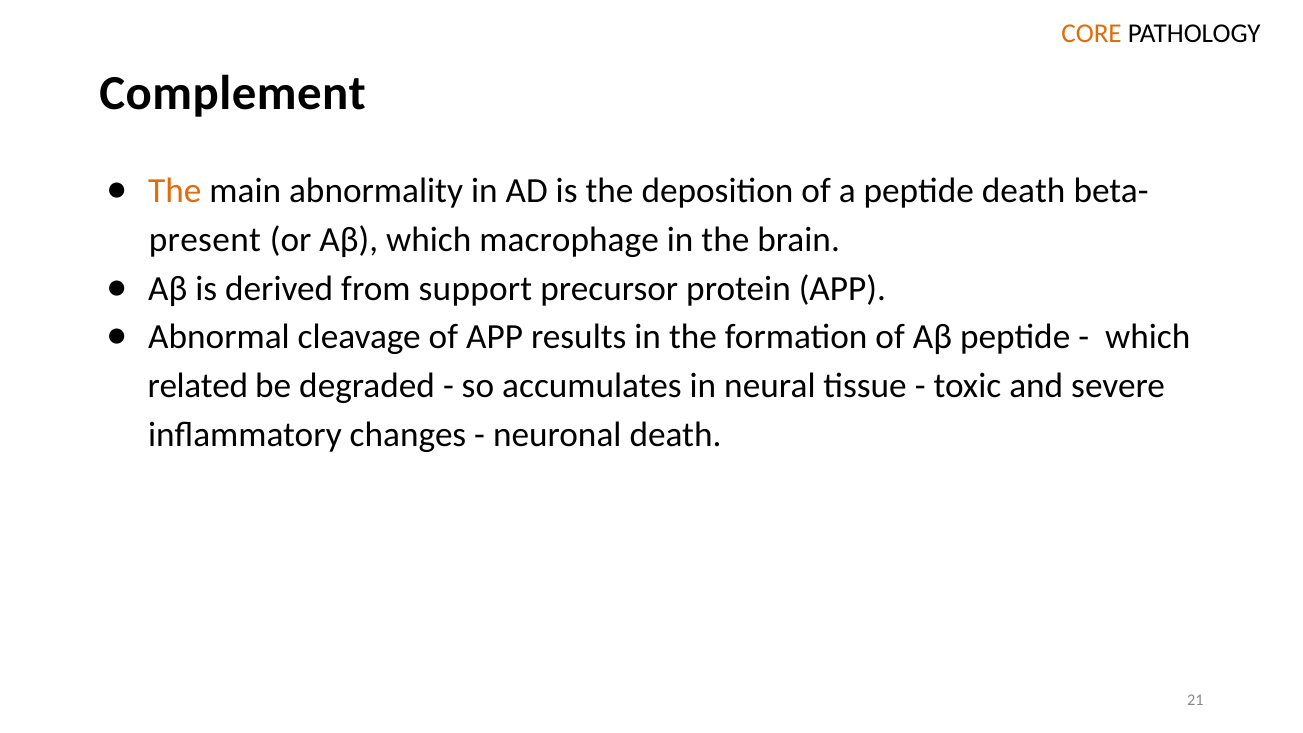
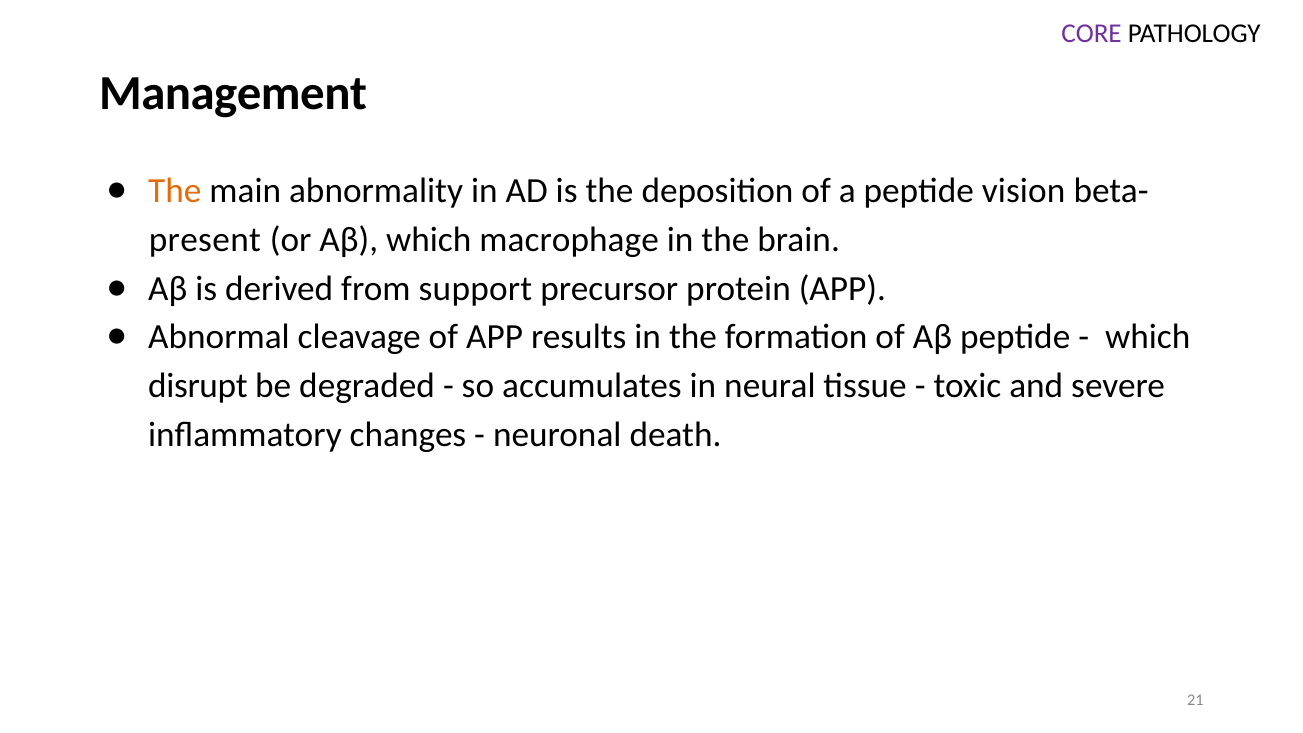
CORE colour: orange -> purple
Complement: Complement -> Management
peptide death: death -> vision
related: related -> disrupt
